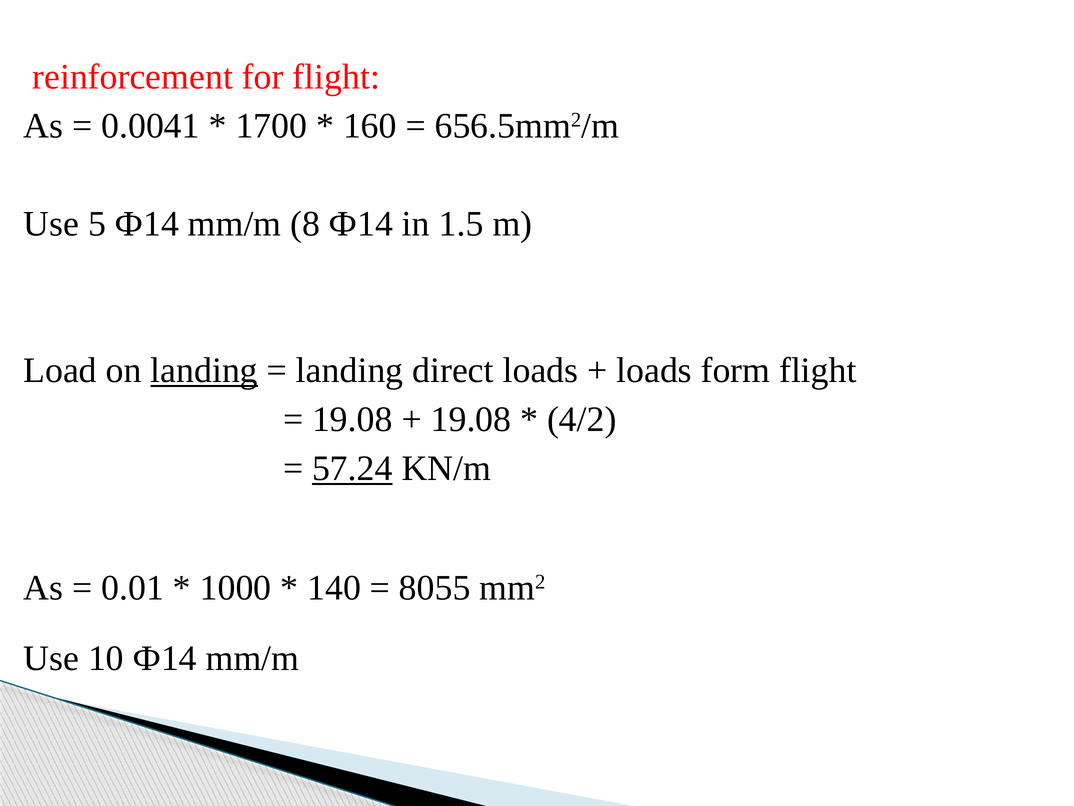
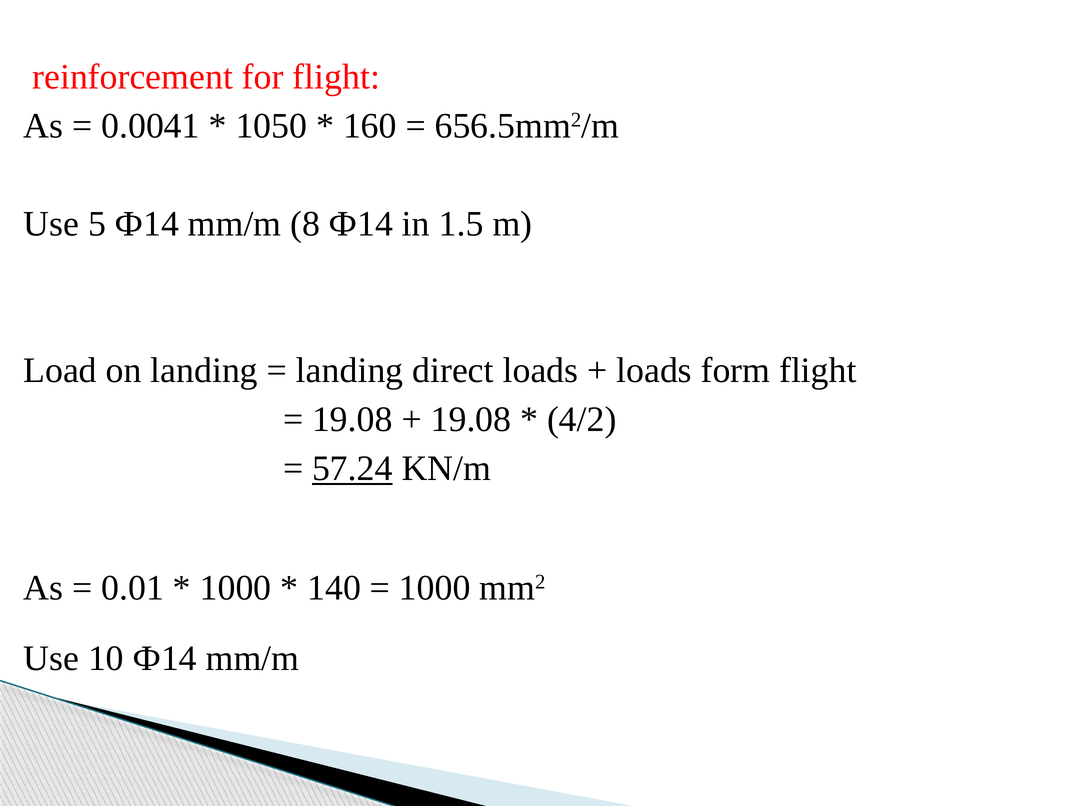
1700: 1700 -> 1050
landing at (204, 370) underline: present -> none
8055 at (435, 588): 8055 -> 1000
